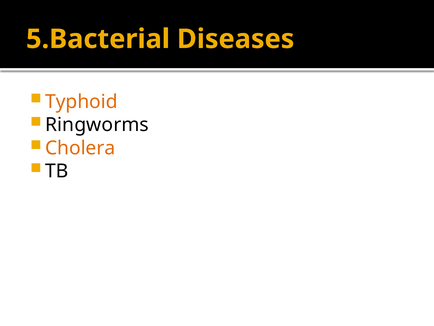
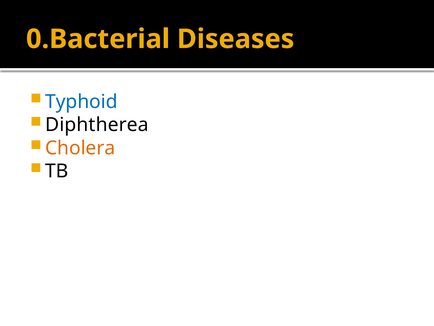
5.Bacterial: 5.Bacterial -> 0.Bacterial
Typhoid colour: orange -> blue
Ringworms: Ringworms -> Diphtherea
